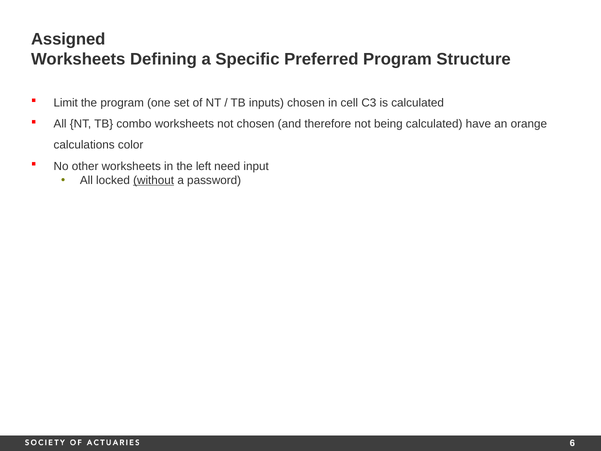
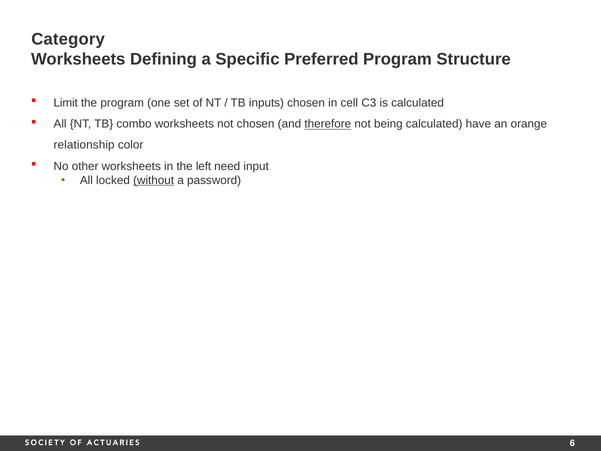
Assigned: Assigned -> Category
therefore underline: none -> present
calculations: calculations -> relationship
